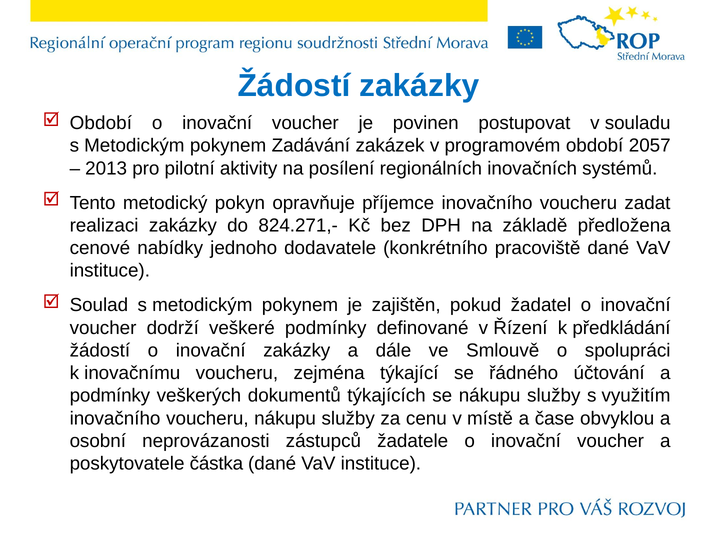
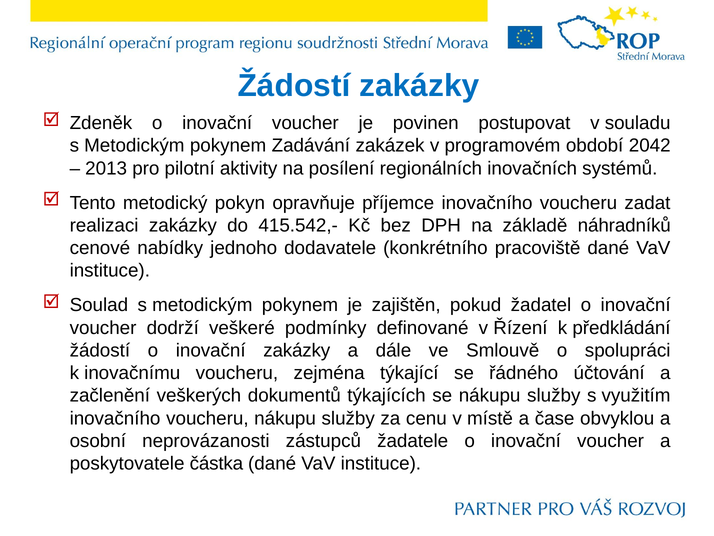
Období at (101, 123): Období -> Zdeněk
2057: 2057 -> 2042
824.271,-: 824.271,- -> 415.542,-
předložena: předložena -> náhradníků
podmínky at (110, 395): podmínky -> začlenění
